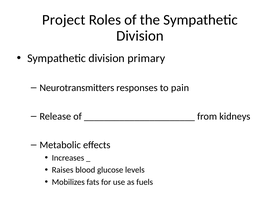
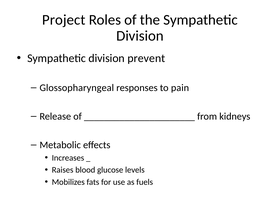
primary: primary -> prevent
Neurotransmitters: Neurotransmitters -> Glossopharyngeal
